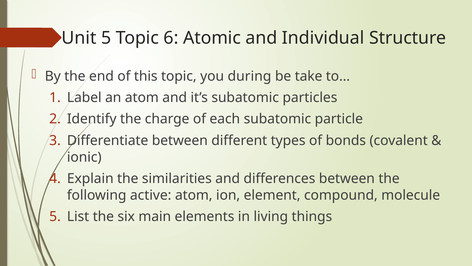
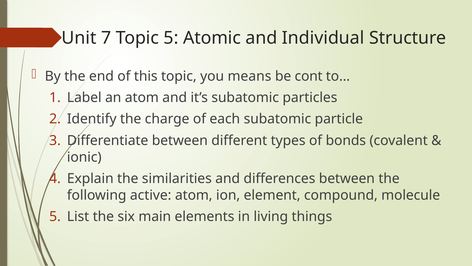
Unit 5: 5 -> 7
Topic 6: 6 -> 5
during: during -> means
take: take -> cont
